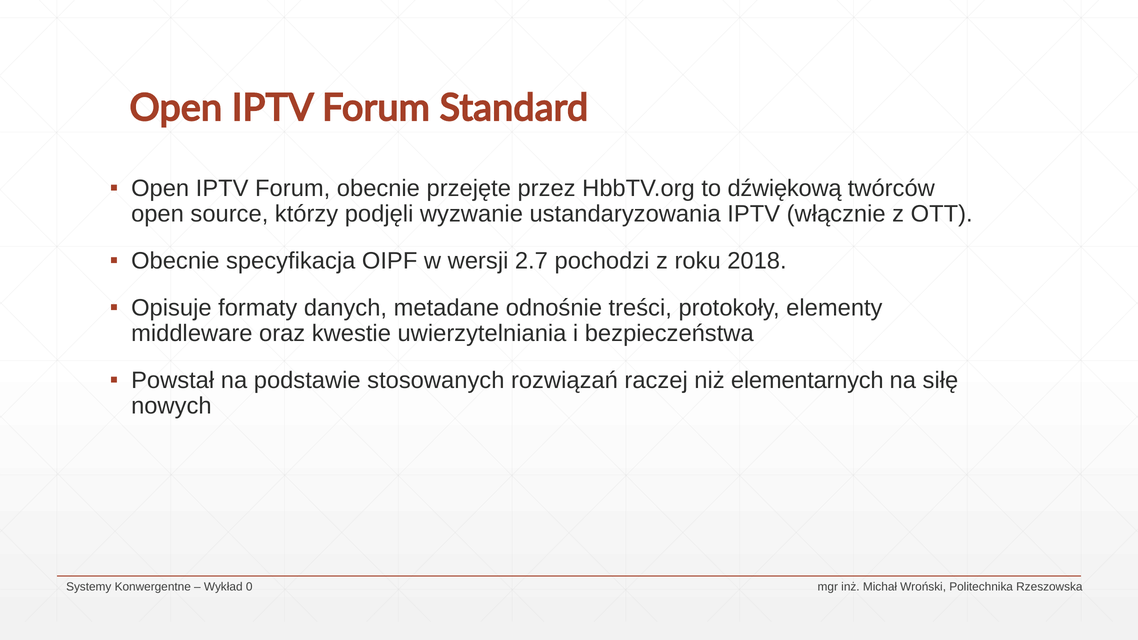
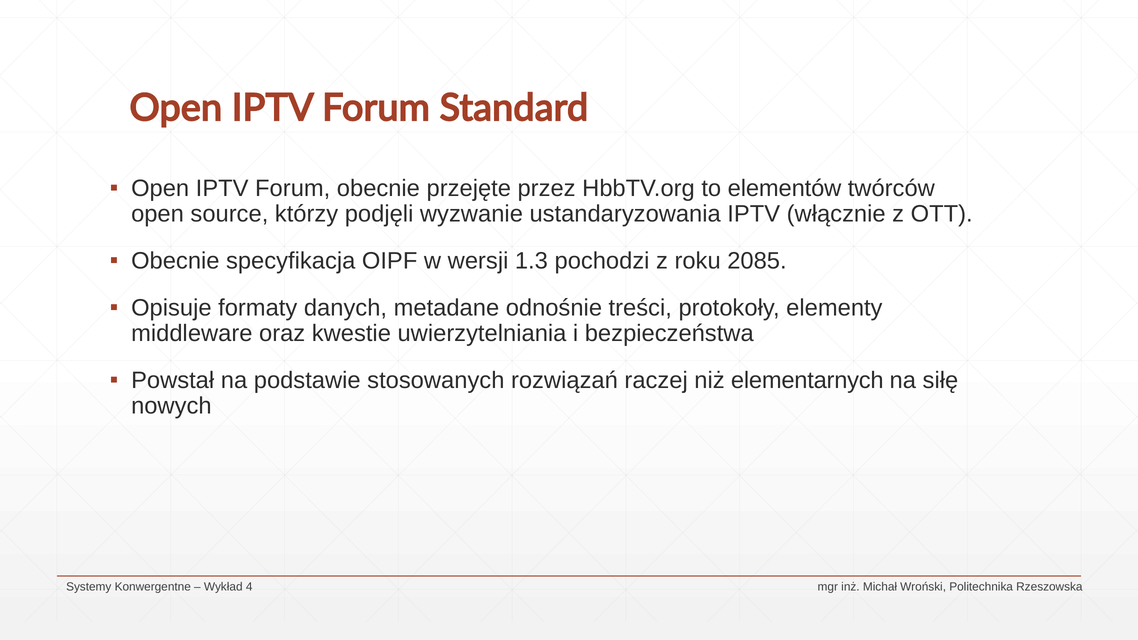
dźwiękową: dźwiękową -> elementów
2.7: 2.7 -> 1.3
2018: 2018 -> 2085
0: 0 -> 4
